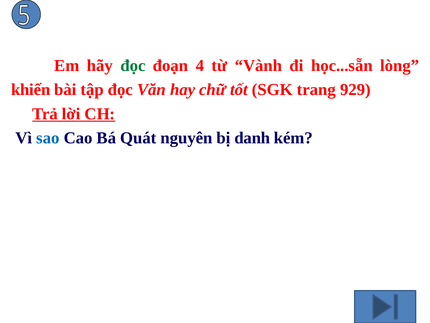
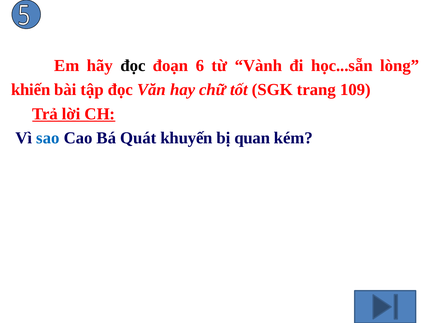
đọc at (133, 65) colour: green -> black
4: 4 -> 6
929: 929 -> 109
nguyên: nguyên -> khuyến
danh: danh -> quan
